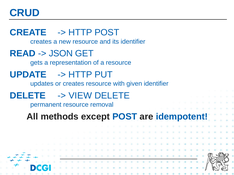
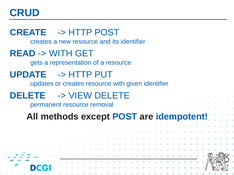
JSON at (61, 54): JSON -> WITH
